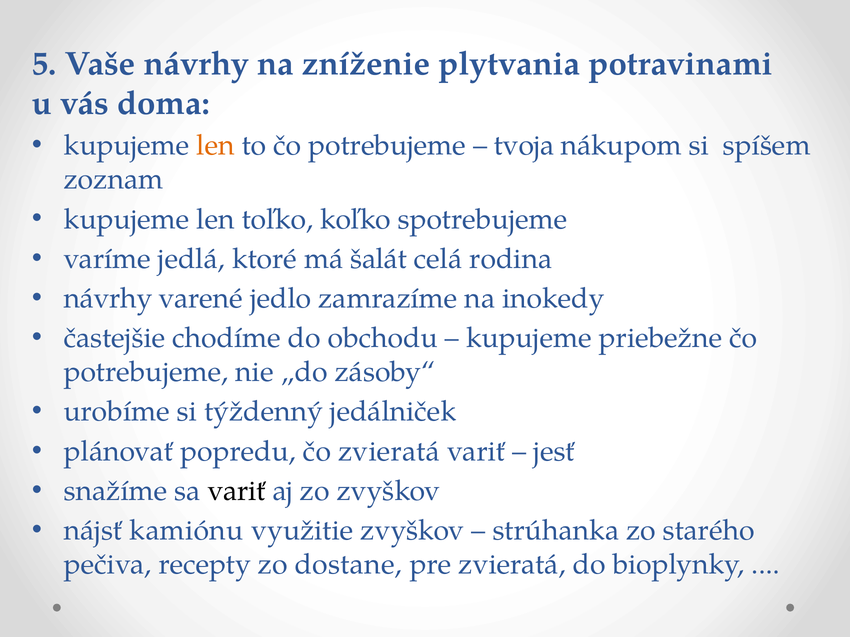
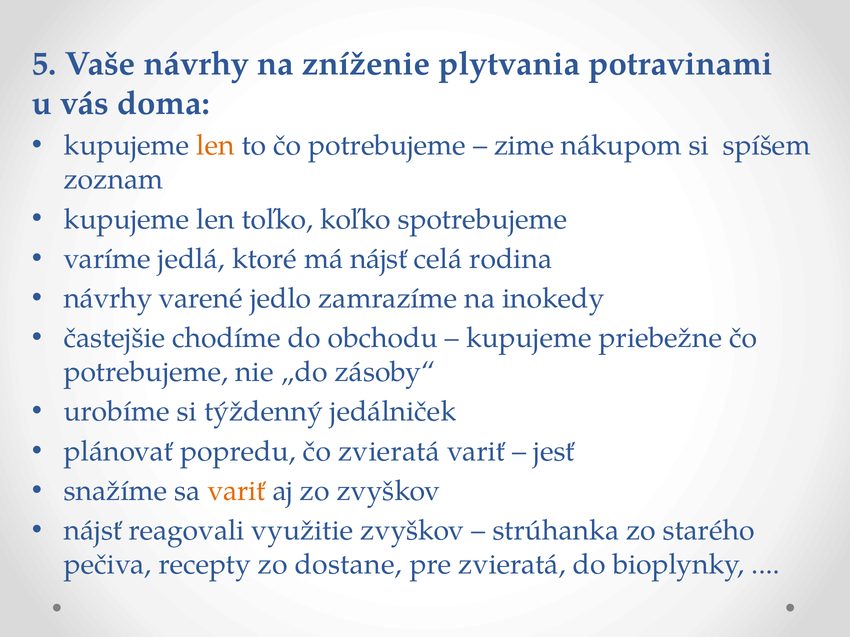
tvoja: tvoja -> zime
má šalát: šalát -> nájsť
variť at (237, 491) colour: black -> orange
kamiónu: kamiónu -> reagovali
